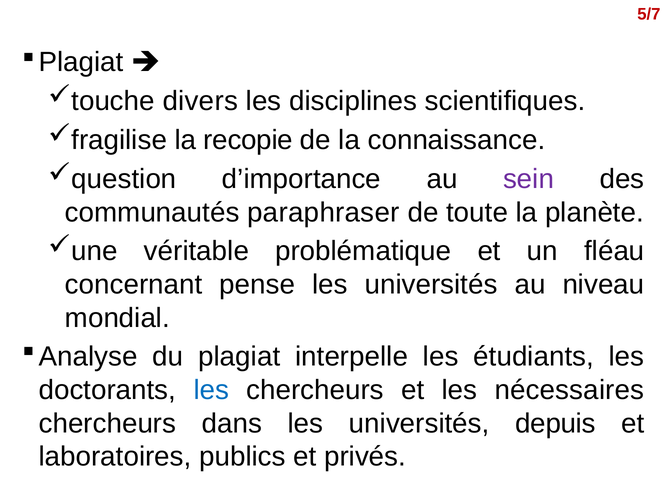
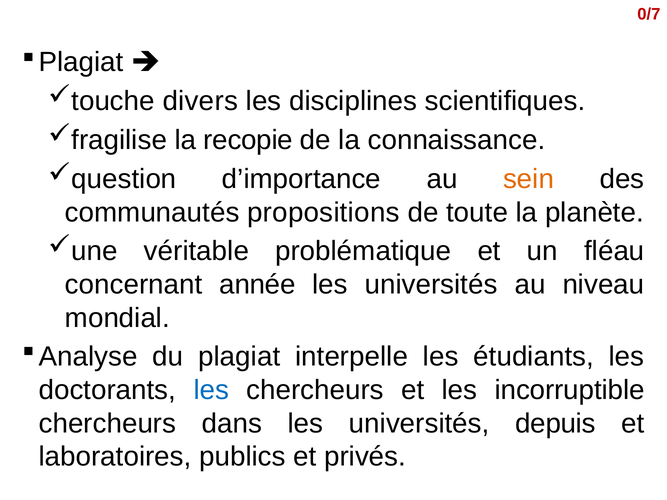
5/7: 5/7 -> 0/7
sein colour: purple -> orange
paraphraser: paraphraser -> propositions
pense: pense -> année
nécessaires: nécessaires -> incorruptible
